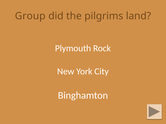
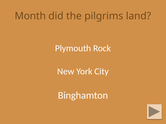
Group: Group -> Month
